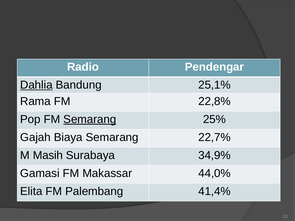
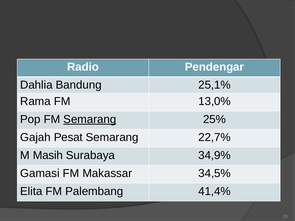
Dahlia underline: present -> none
22,8%: 22,8% -> 13,0%
Biaya: Biaya -> Pesat
44,0%: 44,0% -> 34,5%
